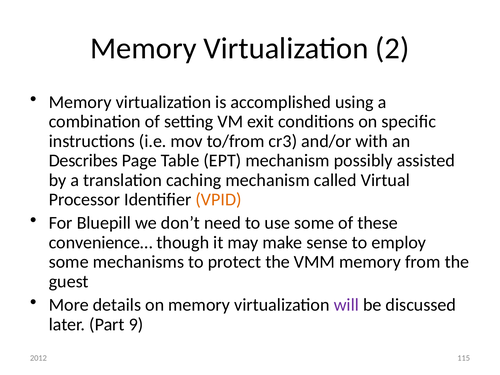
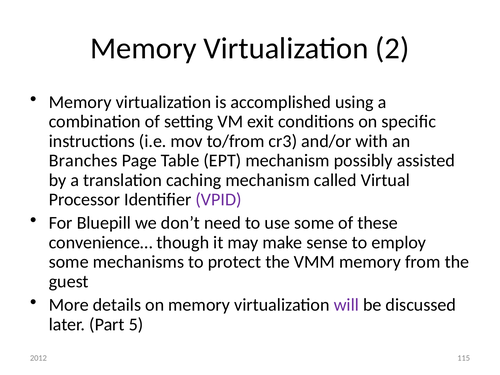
Describes: Describes -> Branches
VPID colour: orange -> purple
9: 9 -> 5
